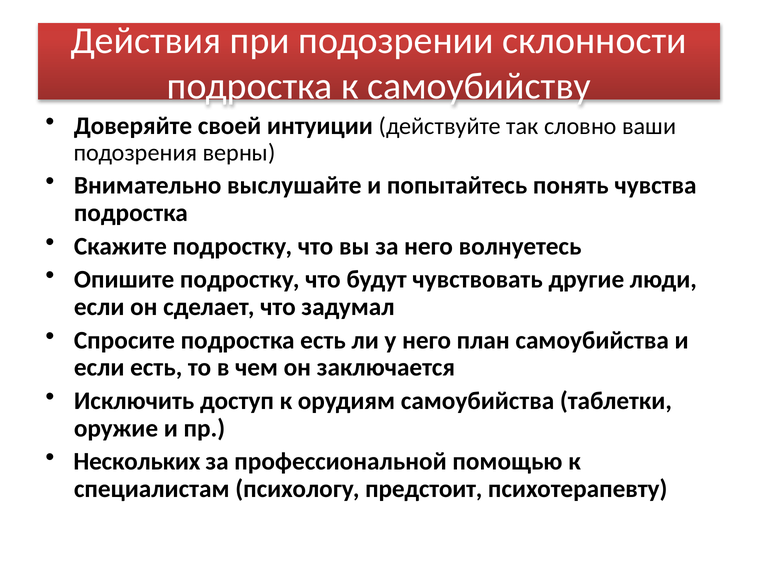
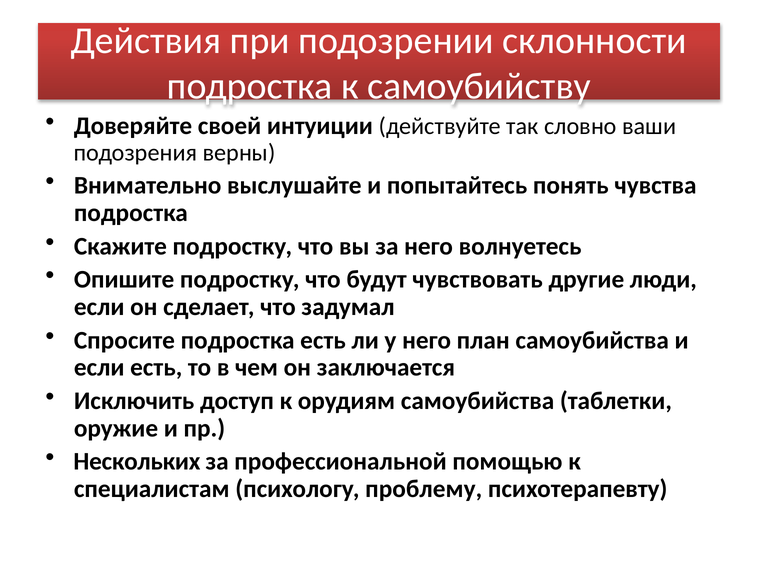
предстоит: предстоит -> проблему
